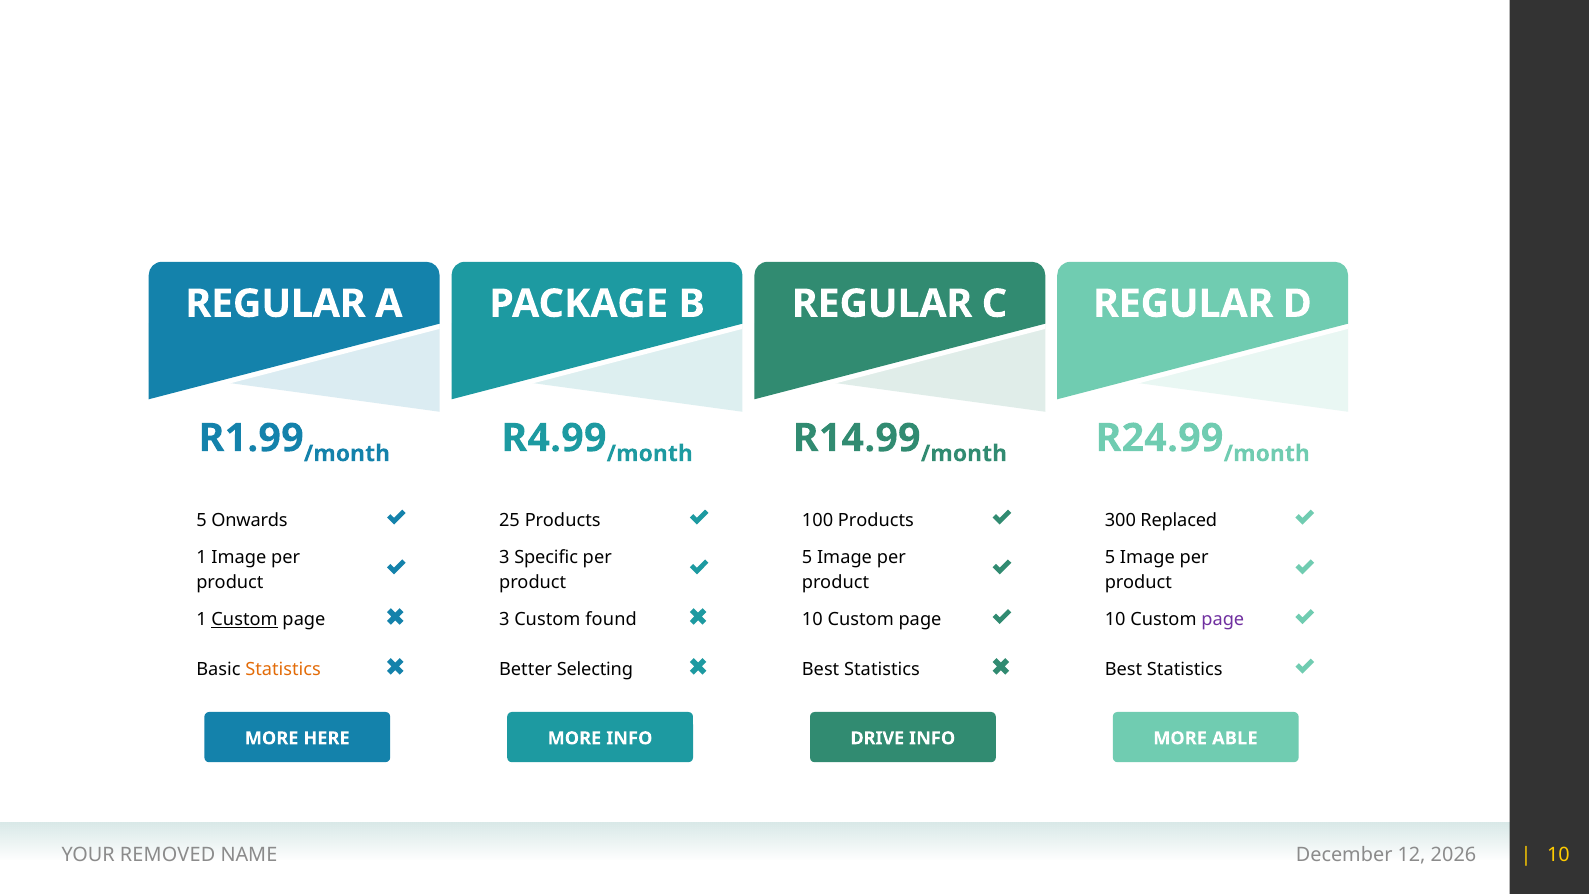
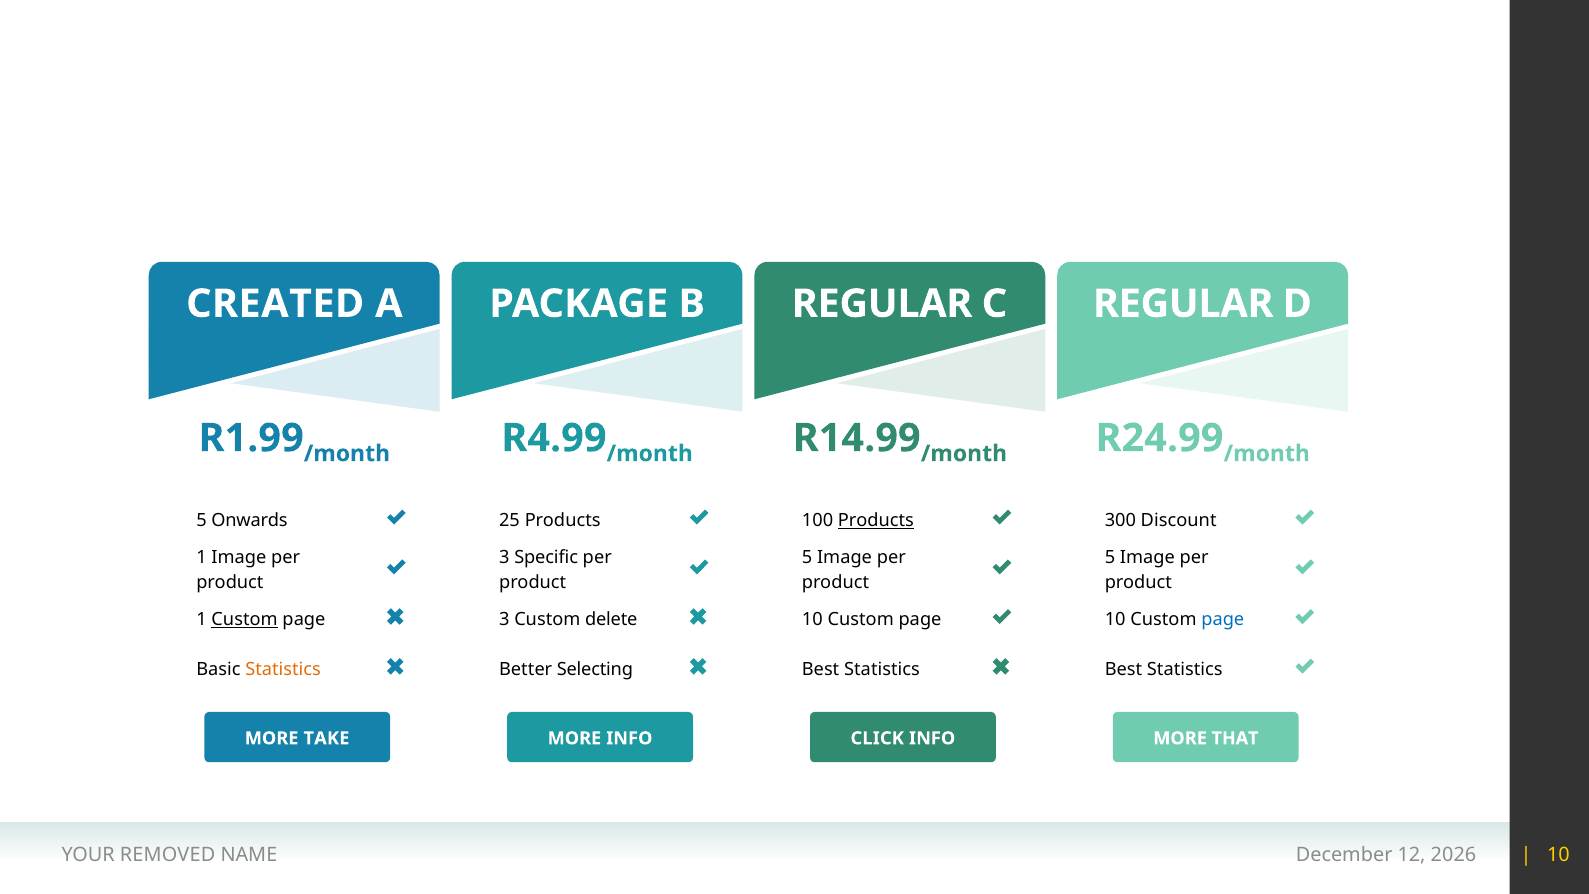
REGULAR at (276, 304): REGULAR -> CREATED
Products at (876, 520) underline: none -> present
Replaced: Replaced -> Discount
found: found -> delete
page at (1223, 620) colour: purple -> blue
HERE: HERE -> TAKE
DRIVE: DRIVE -> CLICK
ABLE: ABLE -> THAT
